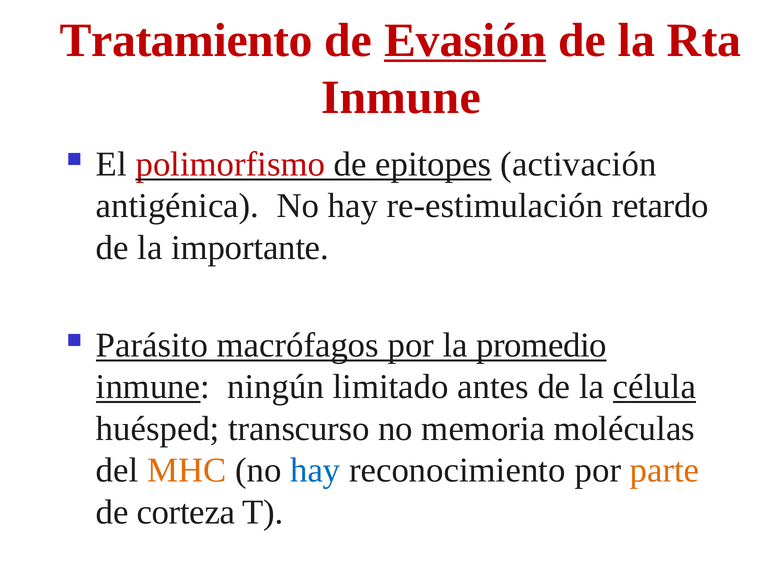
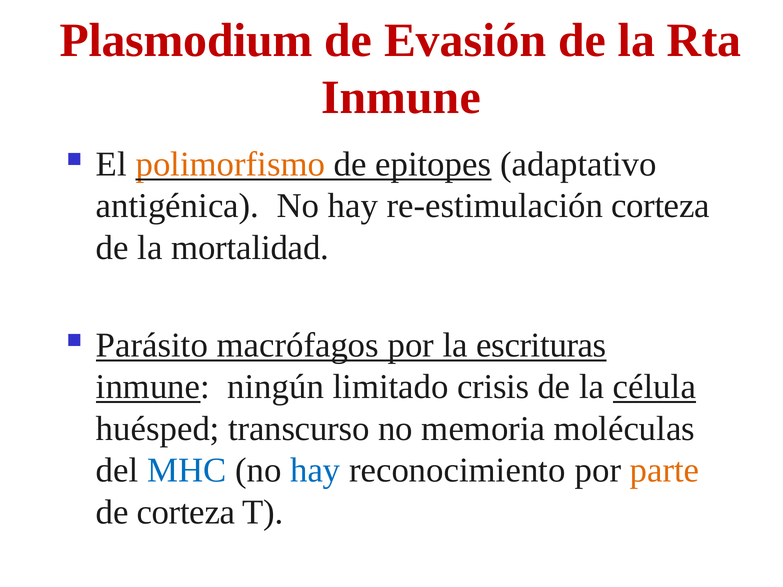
Tratamiento: Tratamiento -> Plasmodium
Evasión underline: present -> none
polimorfismo colour: red -> orange
activación: activación -> adaptativo
re-estimulación retardo: retardo -> corteza
importante: importante -> mortalidad
promedio: promedio -> escrituras
antes: antes -> crisis
MHC colour: orange -> blue
